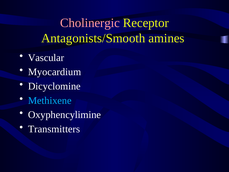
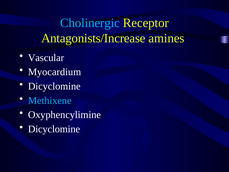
Cholinergic colour: pink -> light blue
Antagonists/Smooth: Antagonists/Smooth -> Antagonists/Increase
Transmitters at (54, 129): Transmitters -> Dicyclomine
